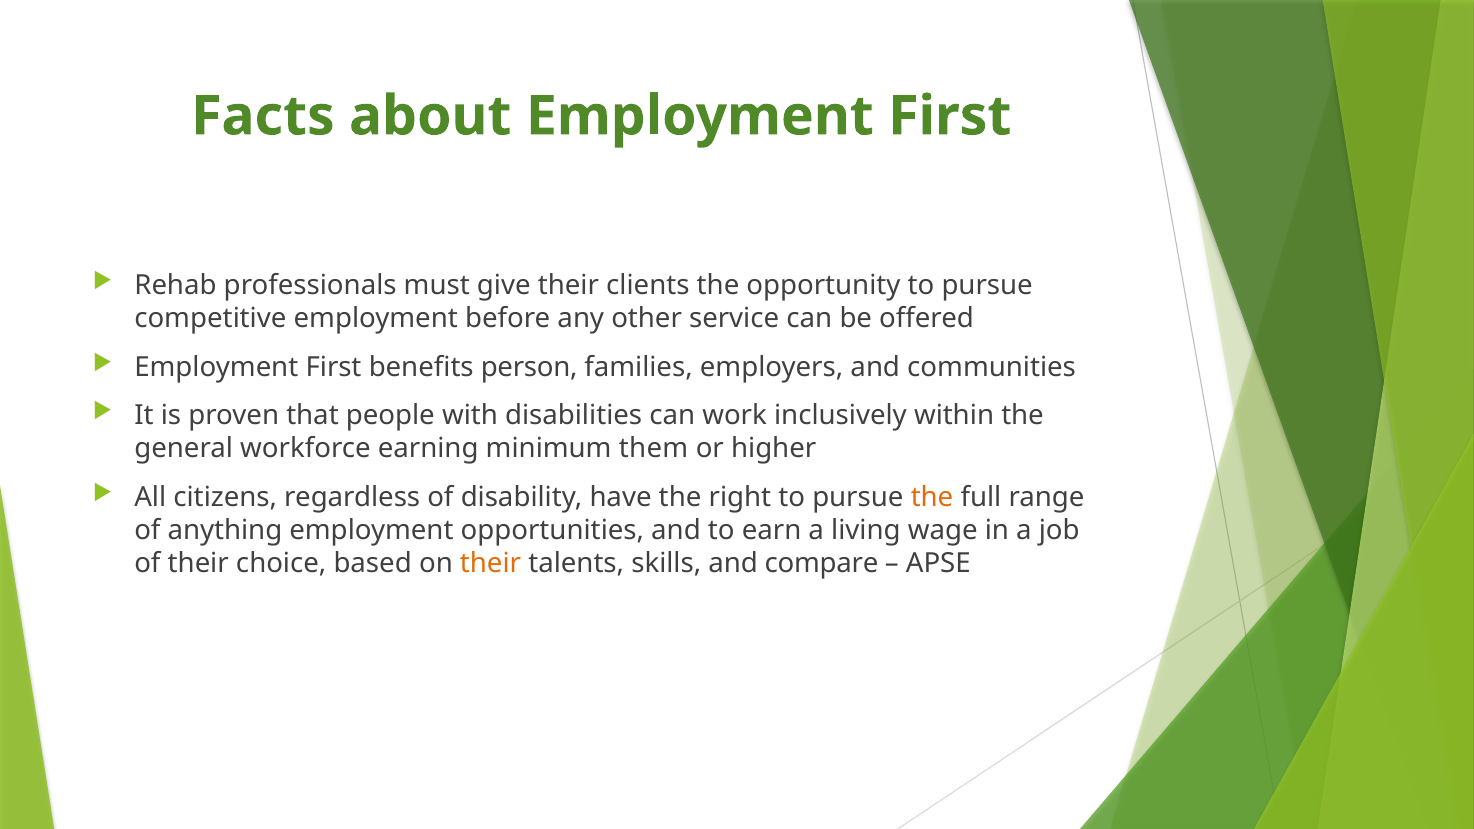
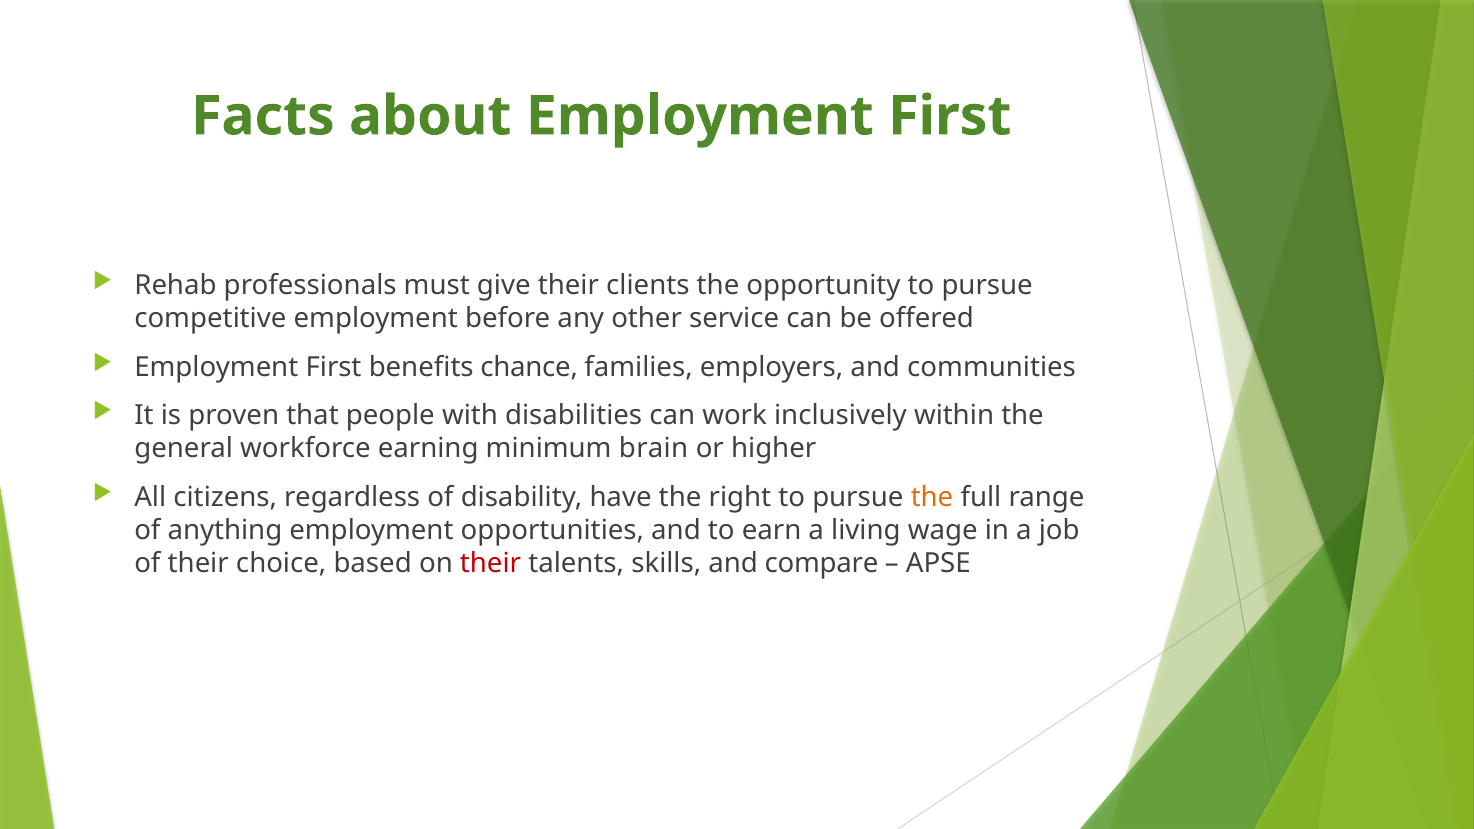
person: person -> chance
them: them -> brain
their at (490, 564) colour: orange -> red
